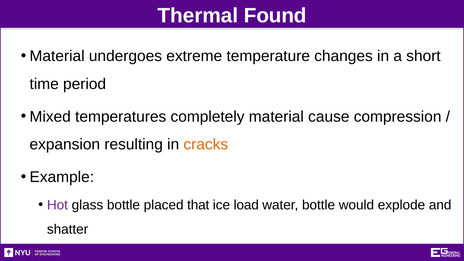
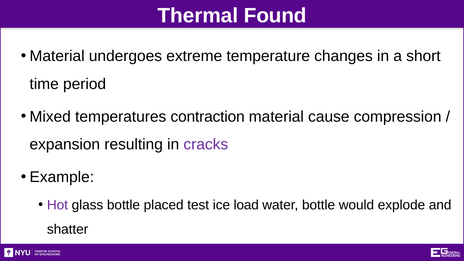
completely: completely -> contraction
cracks colour: orange -> purple
that: that -> test
